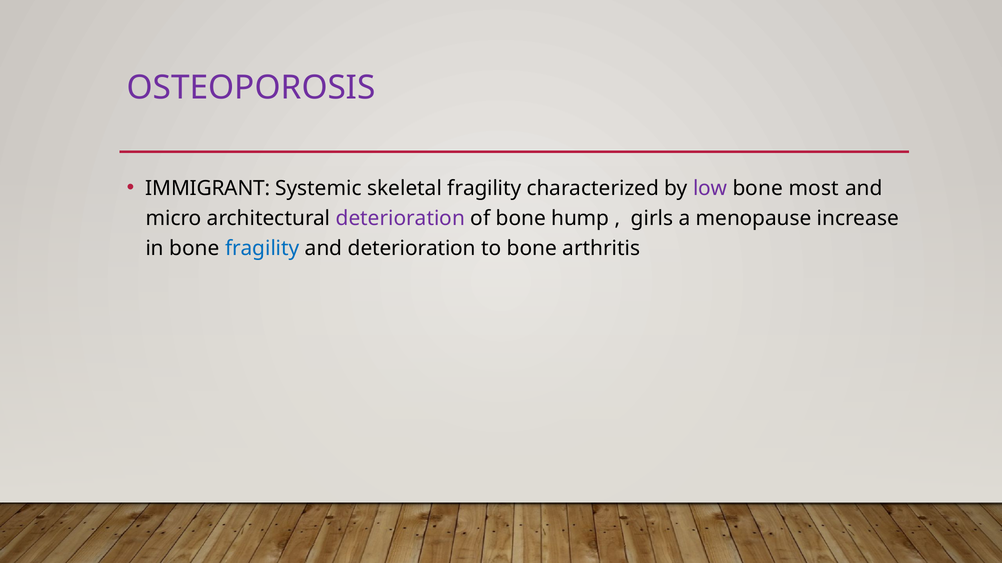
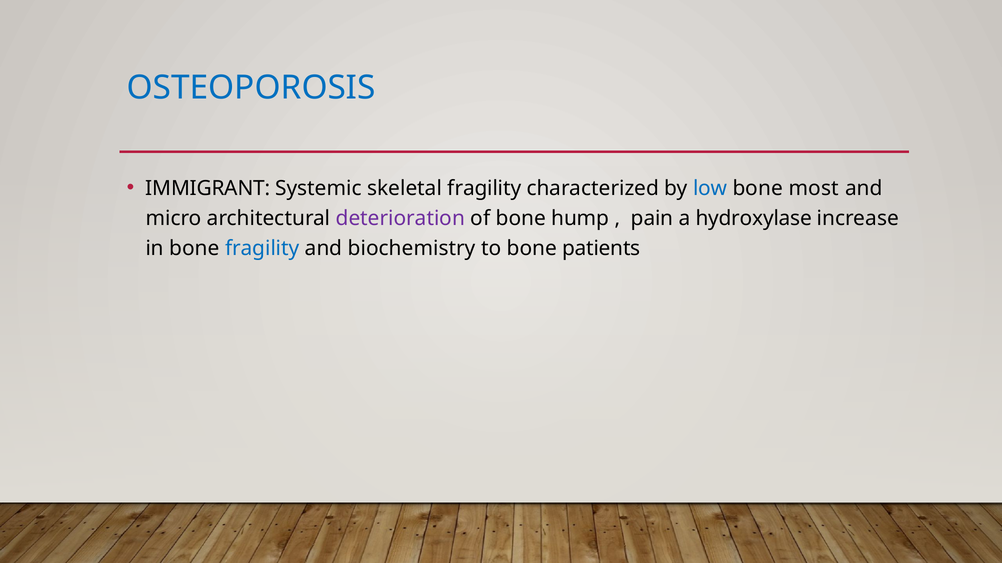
OSTEOPOROSIS colour: purple -> blue
low colour: purple -> blue
girls: girls -> pain
menopause: menopause -> hydroxylase
and deterioration: deterioration -> biochemistry
arthritis: arthritis -> patients
